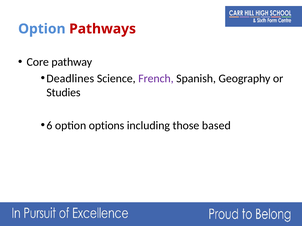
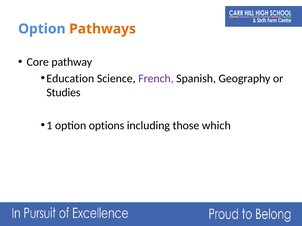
Pathways colour: red -> orange
Deadlines: Deadlines -> Education
6: 6 -> 1
based: based -> which
